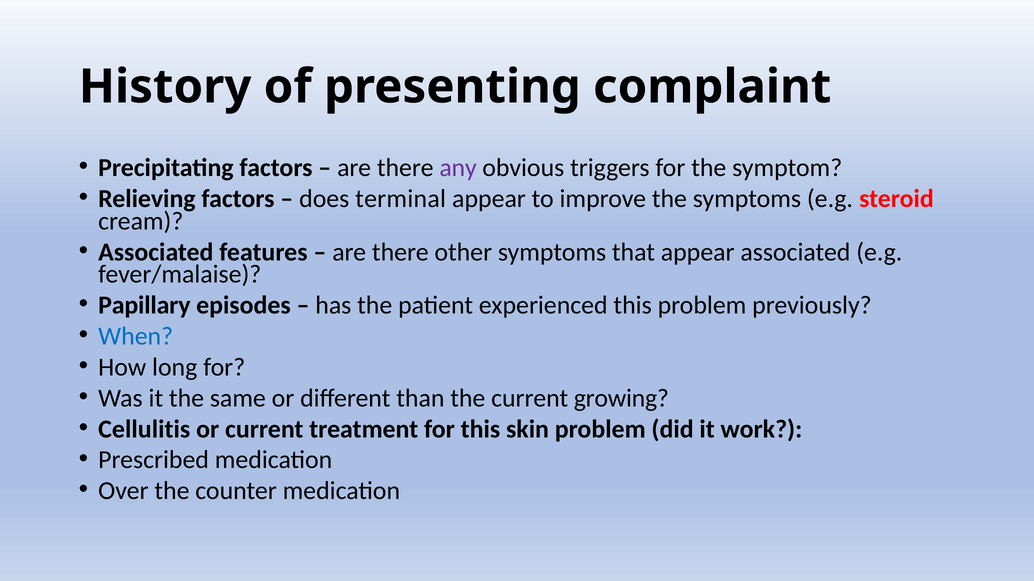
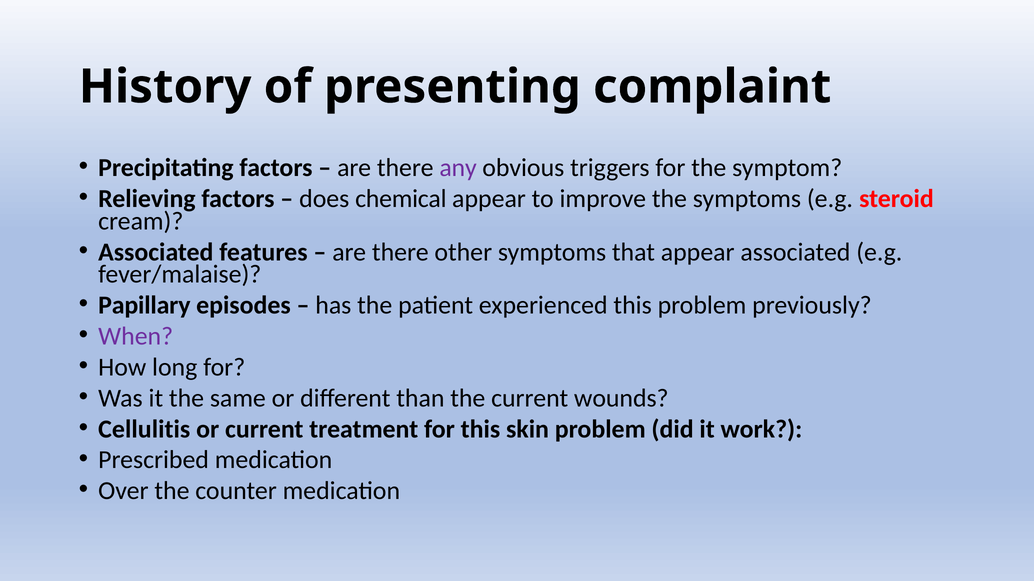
terminal: terminal -> chemical
When colour: blue -> purple
growing: growing -> wounds
